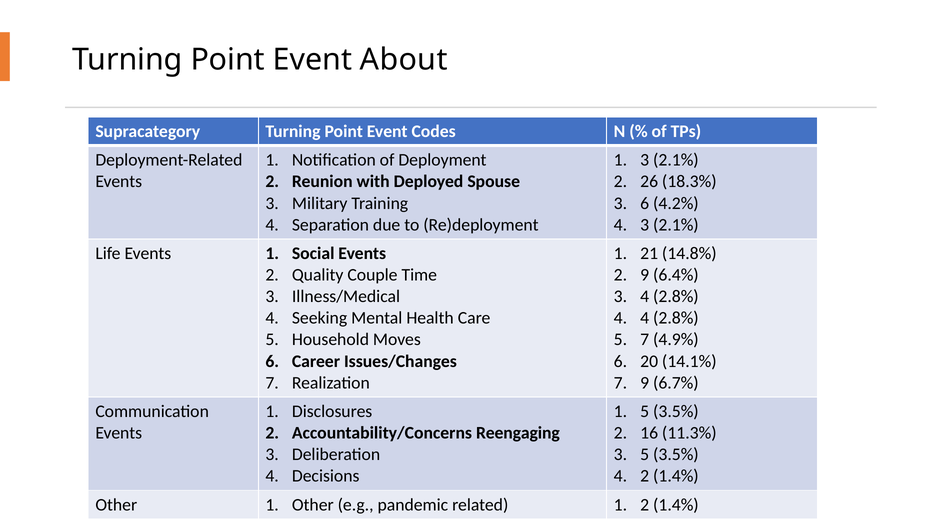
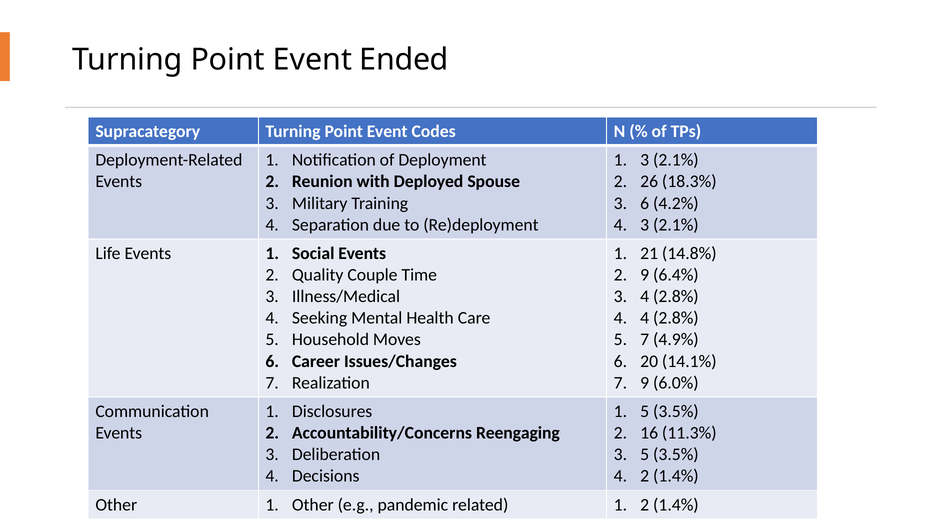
About: About -> Ended
6.7%: 6.7% -> 6.0%
